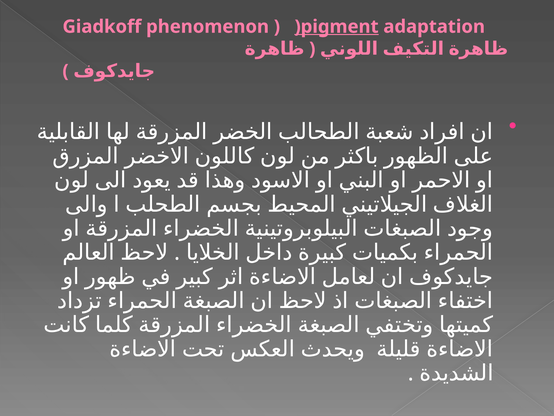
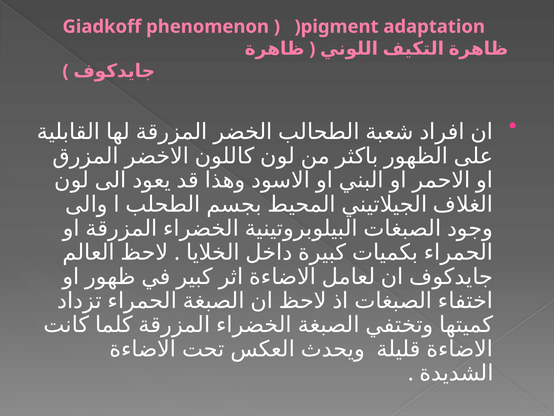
)pigment underline: present -> none
